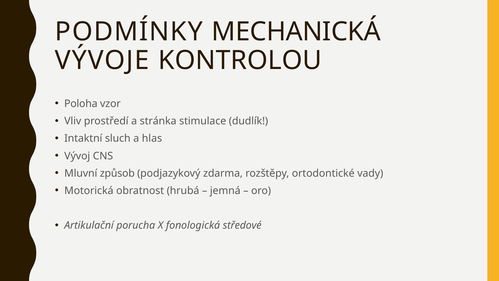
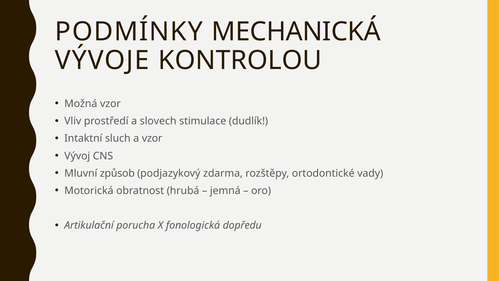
Poloha: Poloha -> Možná
stránka: stránka -> slovech
a hlas: hlas -> vzor
středové: středové -> dopředu
